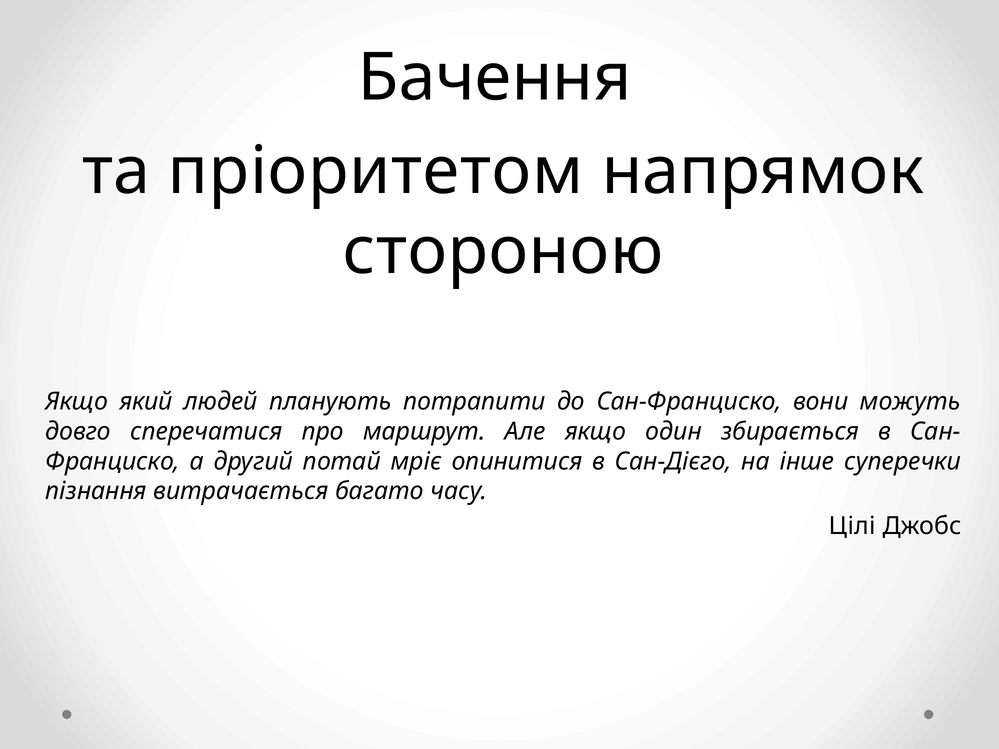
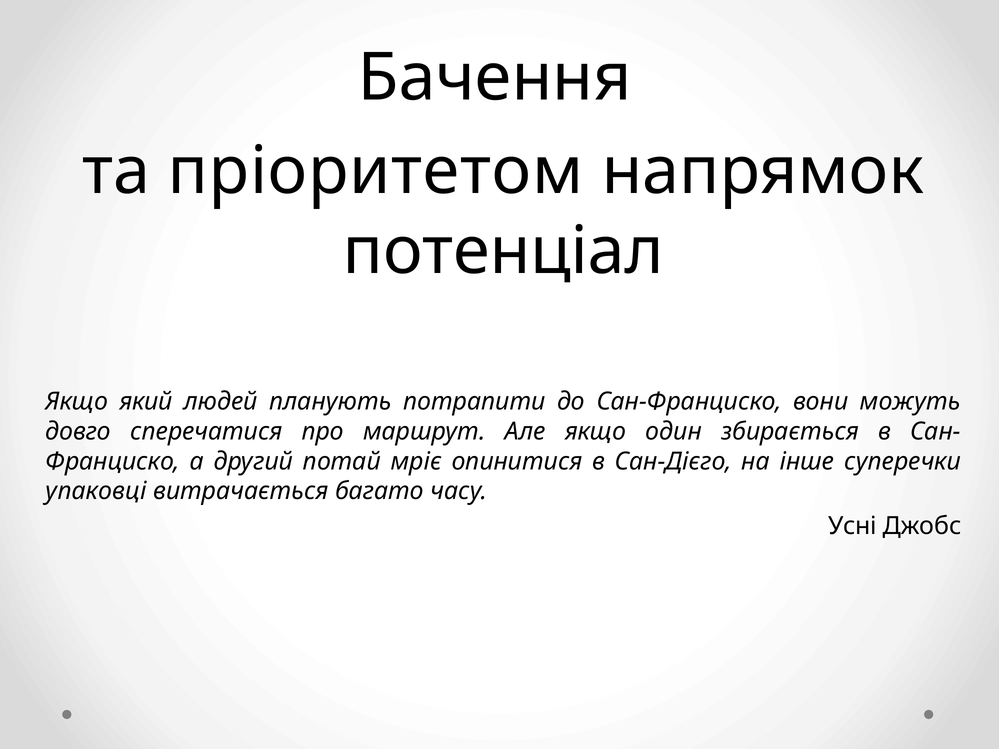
стороною: стороною -> потенціал
пізнання: пізнання -> упаковці
Цілі: Цілі -> Усні
